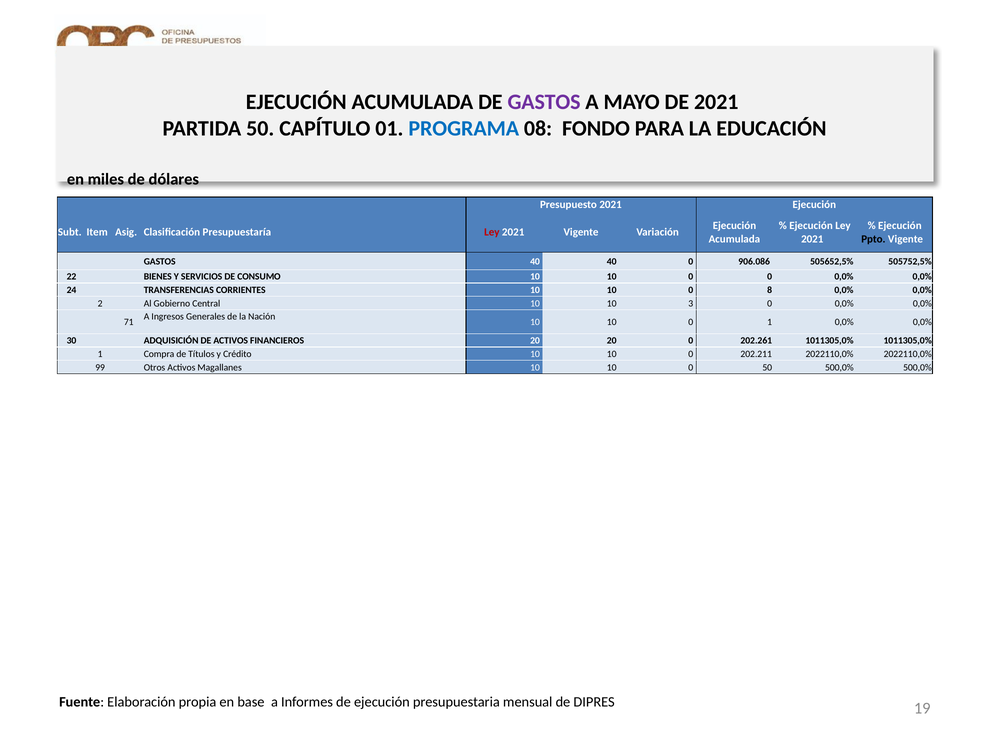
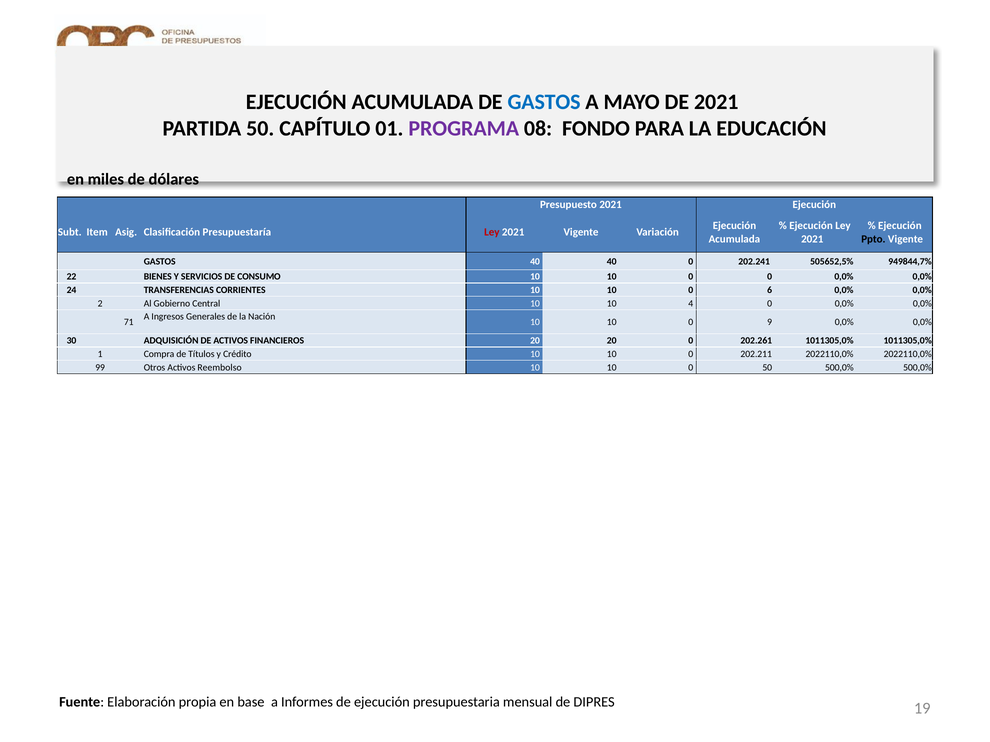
GASTOS at (544, 102) colour: purple -> blue
PROGRAMA colour: blue -> purple
906.086: 906.086 -> 202.241
505752,5%: 505752,5% -> 949844,7%
8: 8 -> 6
3: 3 -> 4
0 1: 1 -> 9
Magallanes: Magallanes -> Reembolso
